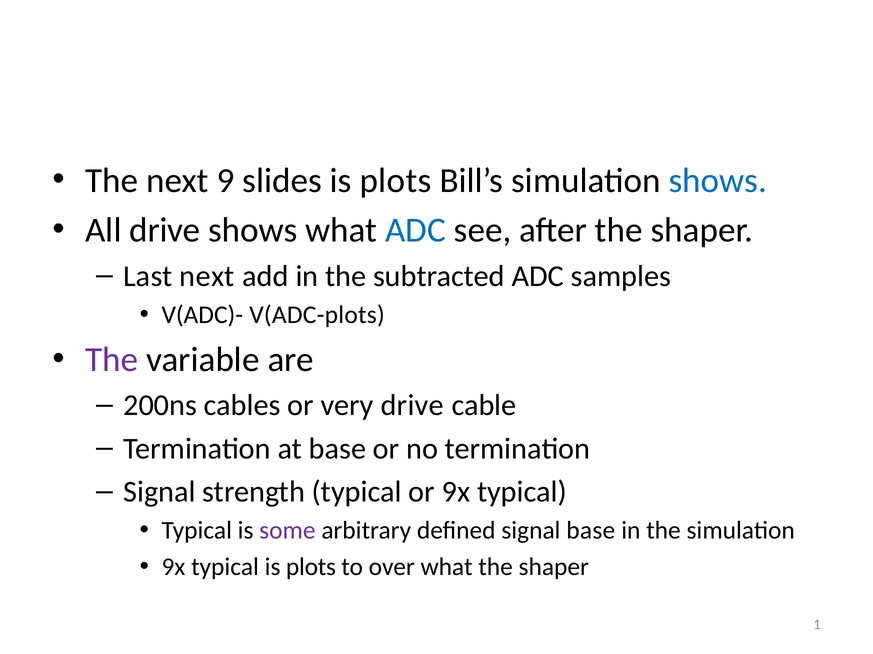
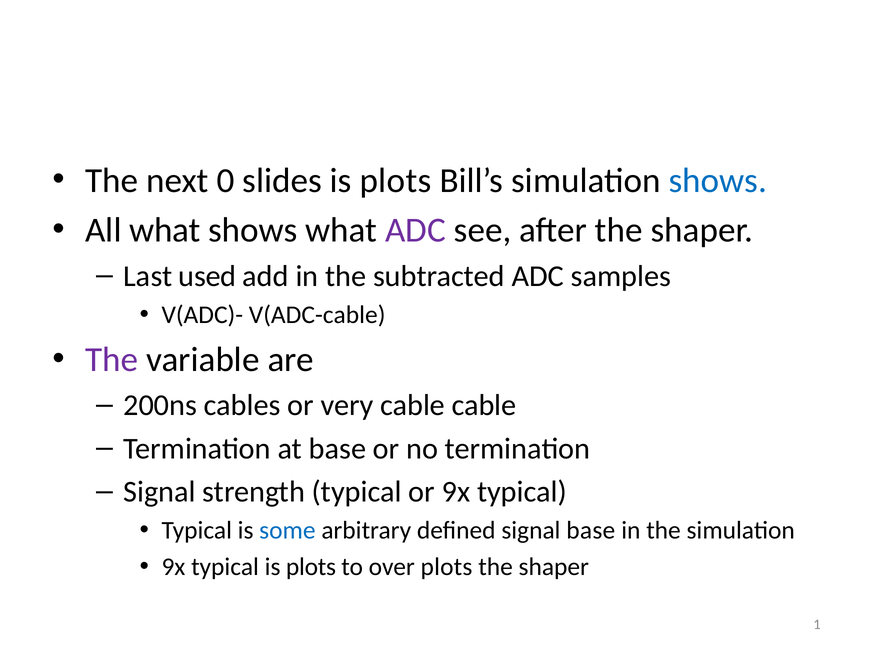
9: 9 -> 0
All drive: drive -> what
ADC at (415, 231) colour: blue -> purple
Last next: next -> used
V(ADC-plots: V(ADC-plots -> V(ADC-cable
very drive: drive -> cable
some colour: purple -> blue
over what: what -> plots
